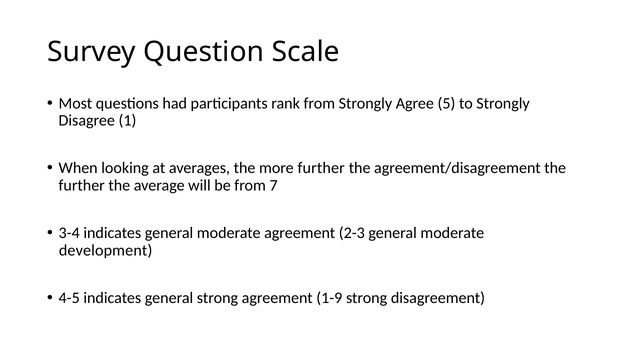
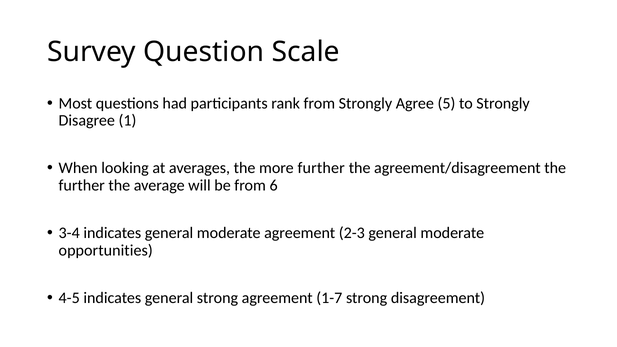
7: 7 -> 6
development: development -> opportunities
1-9: 1-9 -> 1-7
